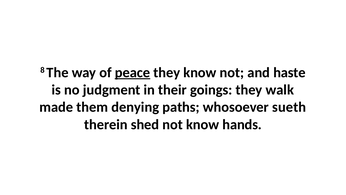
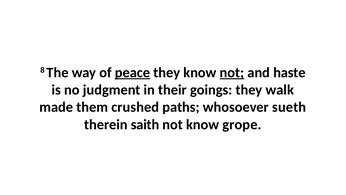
not at (232, 72) underline: none -> present
denying: denying -> crushed
shed: shed -> saith
hands: hands -> grope
